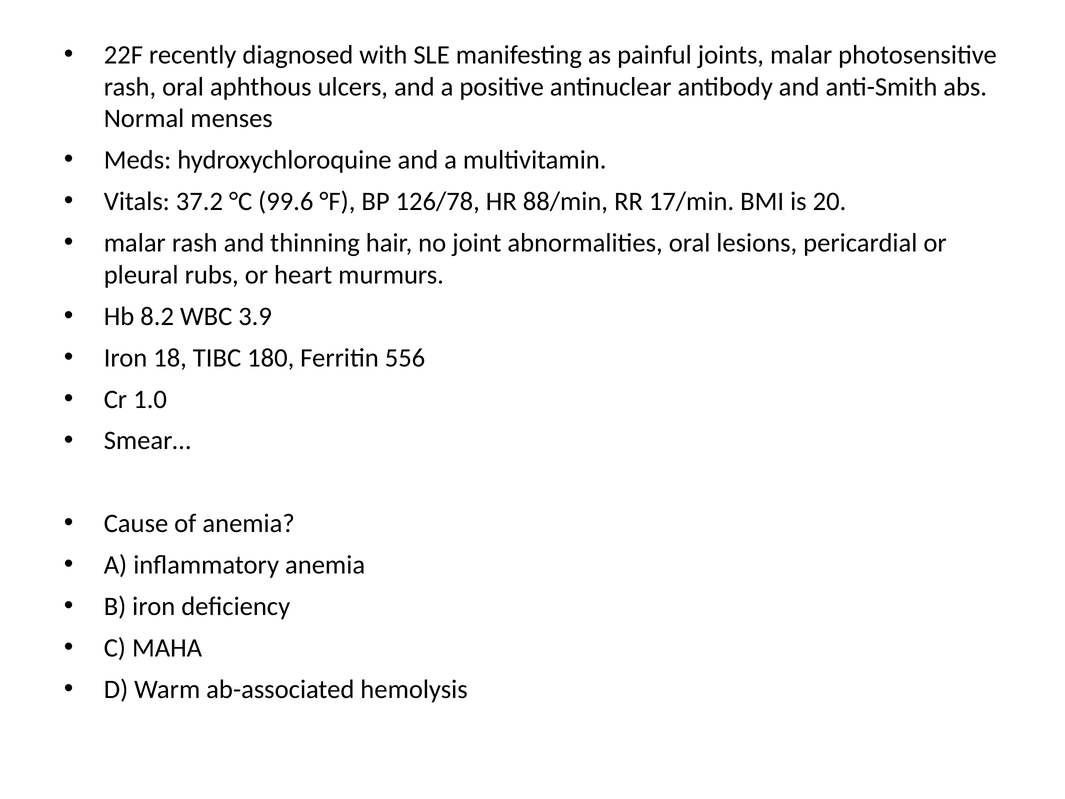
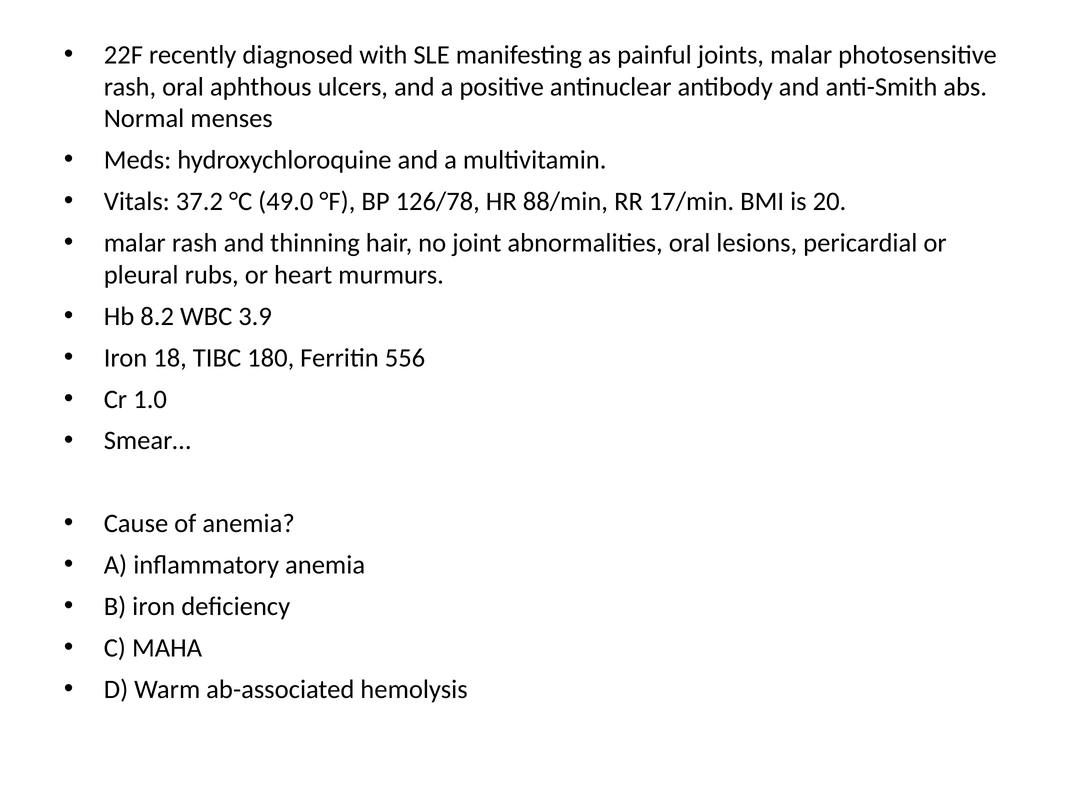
99.6: 99.6 -> 49.0
